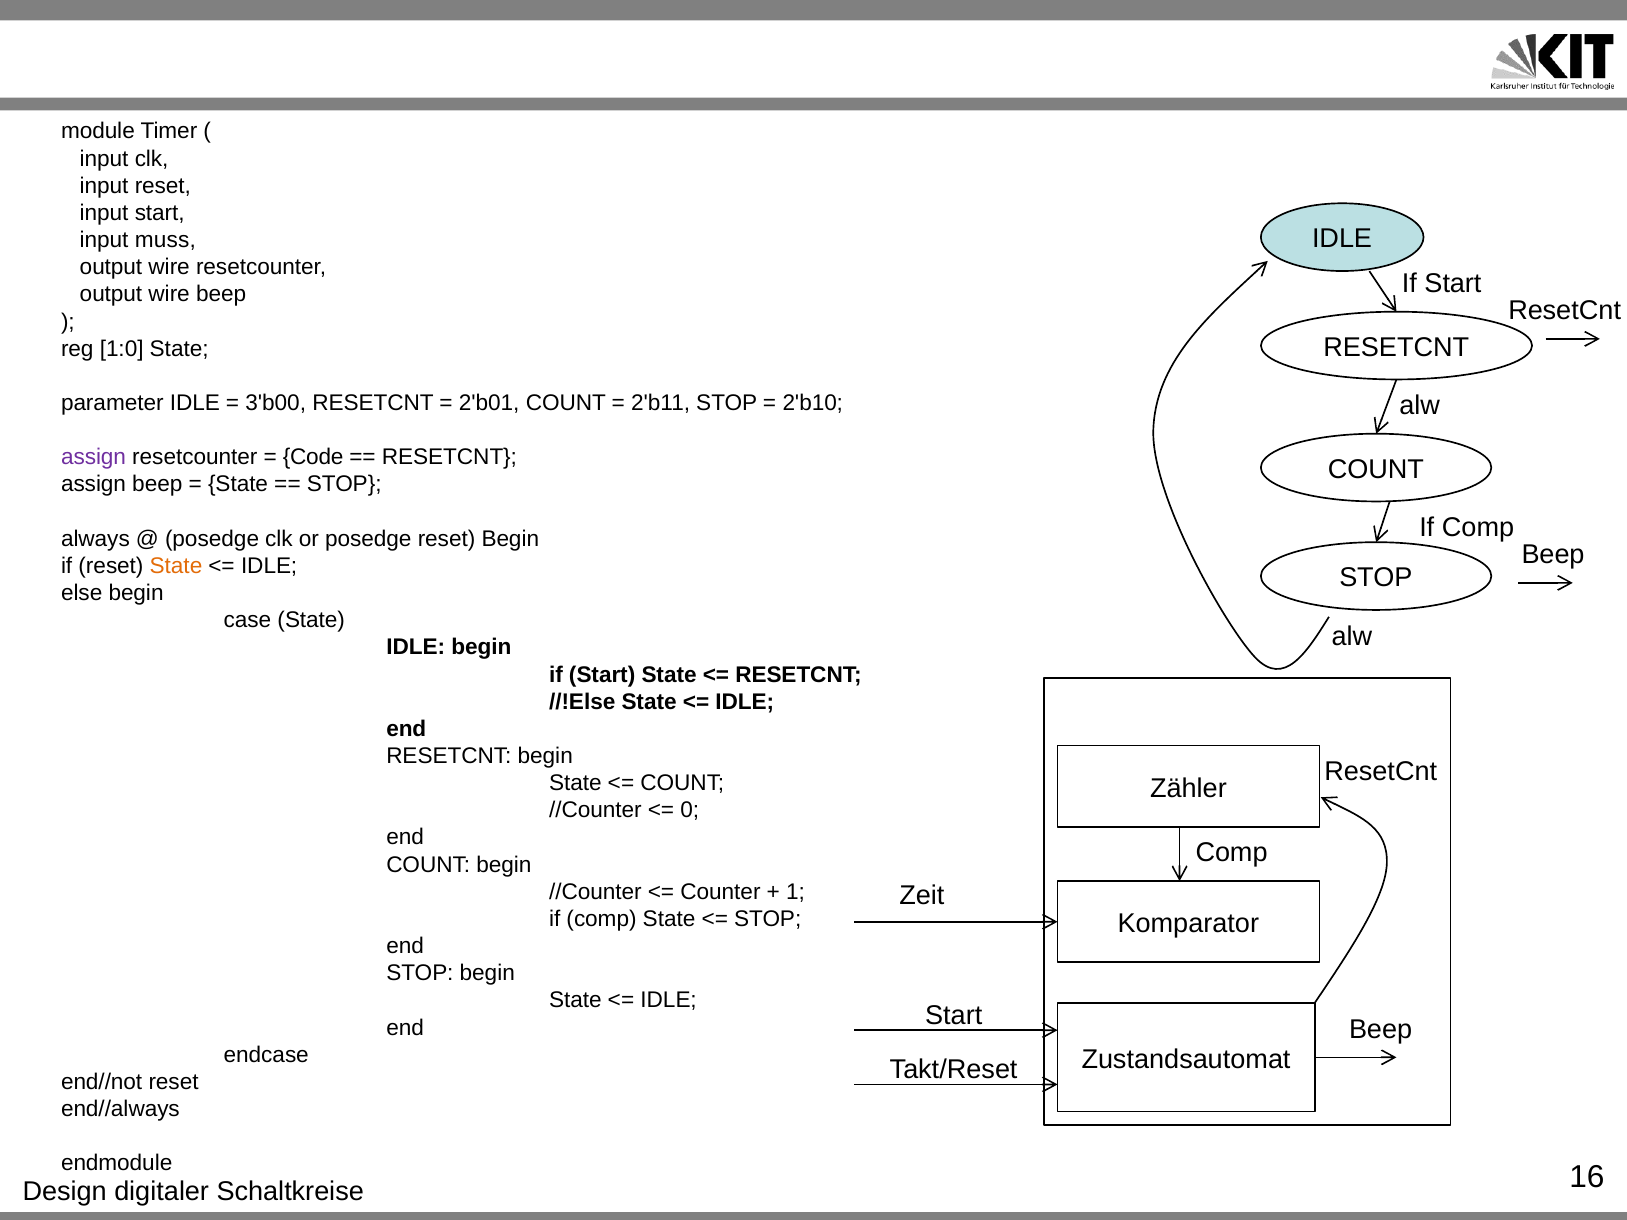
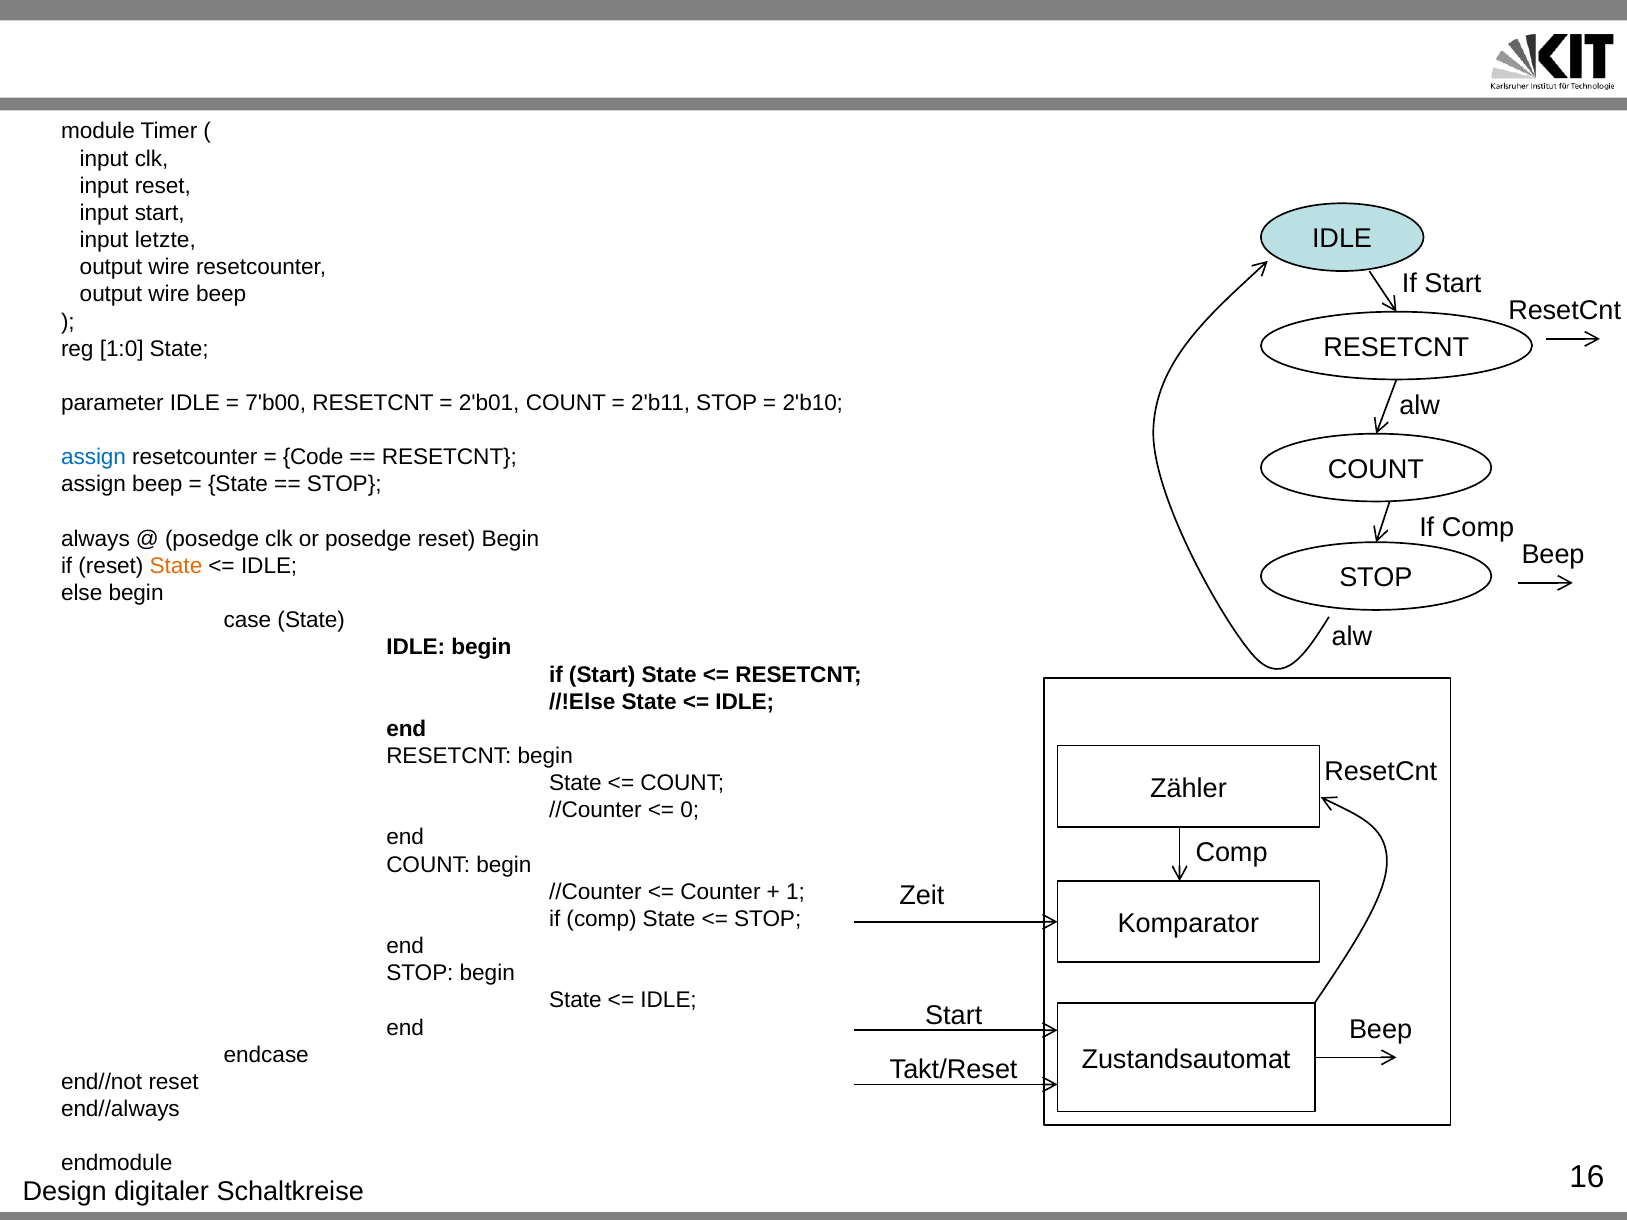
muss: muss -> letzte
3'b00: 3'b00 -> 7'b00
assign at (94, 457) colour: purple -> blue
